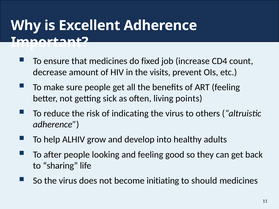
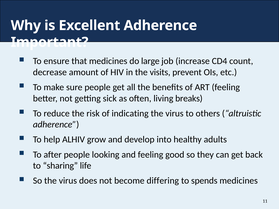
fixed: fixed -> large
points: points -> breaks
initiating: initiating -> differing
should: should -> spends
